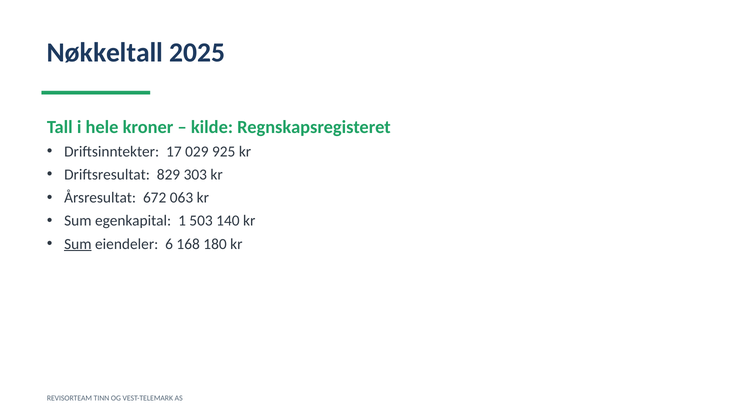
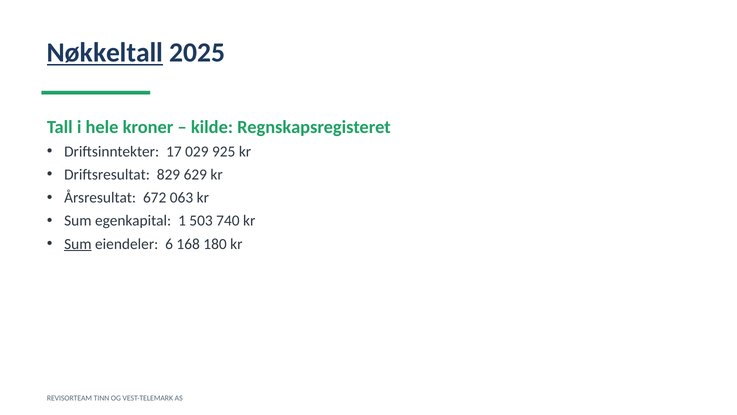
Nøkkeltall underline: none -> present
303: 303 -> 629
140: 140 -> 740
